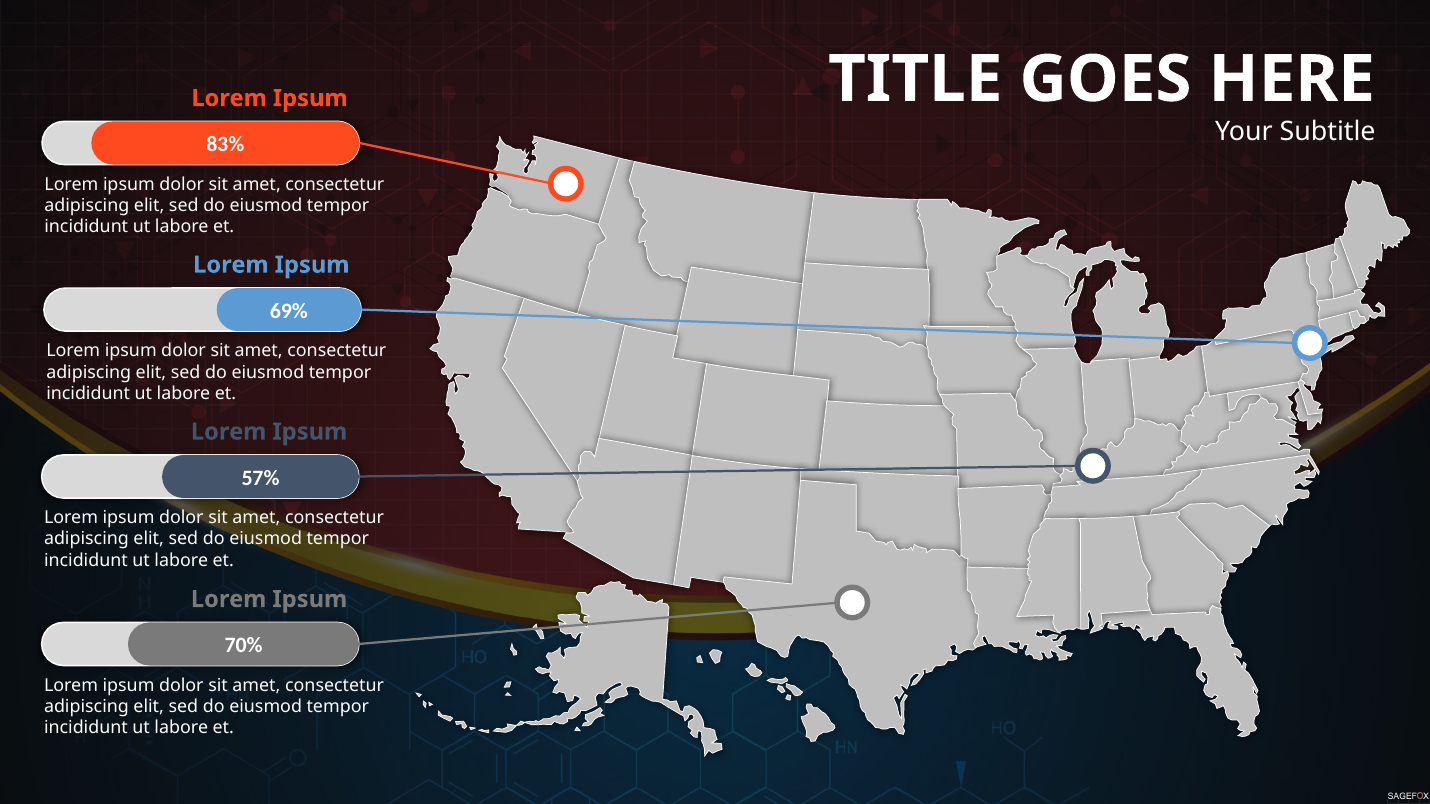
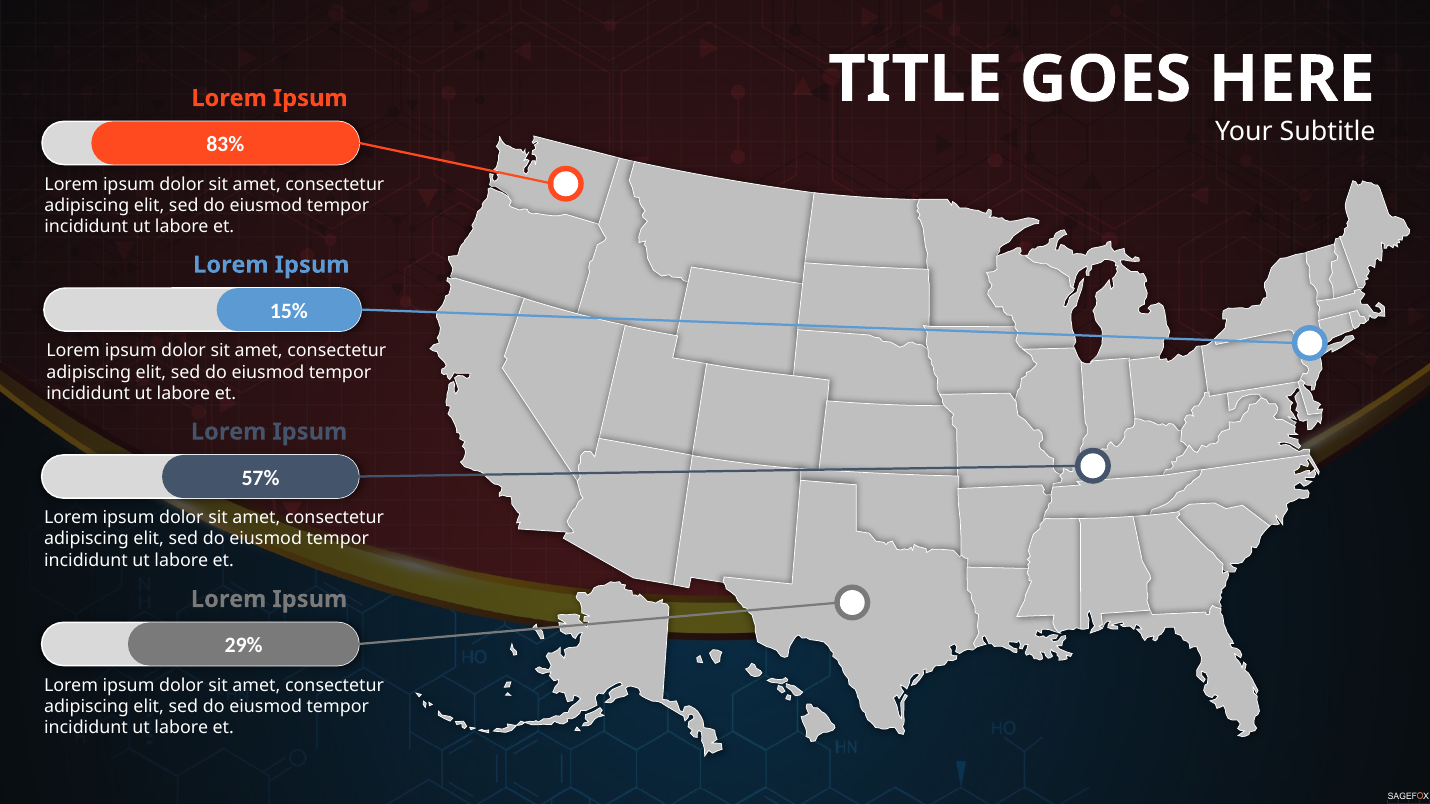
69%: 69% -> 15%
70%: 70% -> 29%
